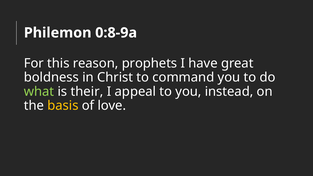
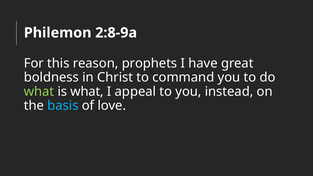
0:8-9a: 0:8-9a -> 2:8-9a
is their: their -> what
basis colour: yellow -> light blue
